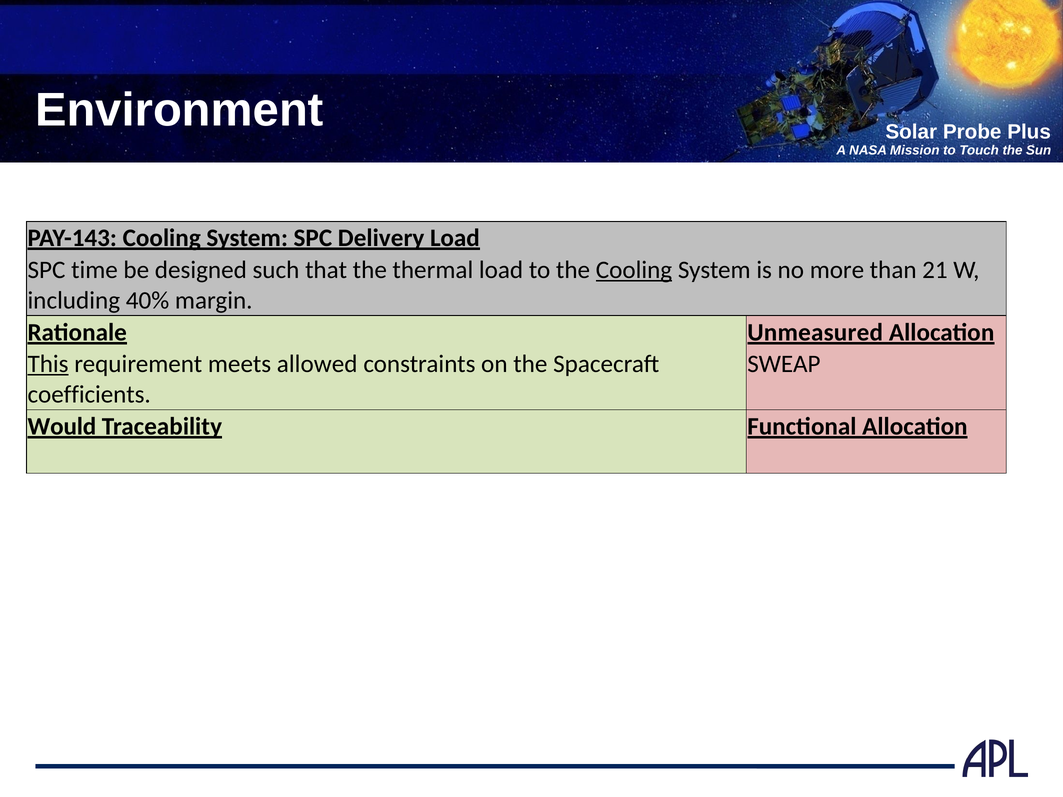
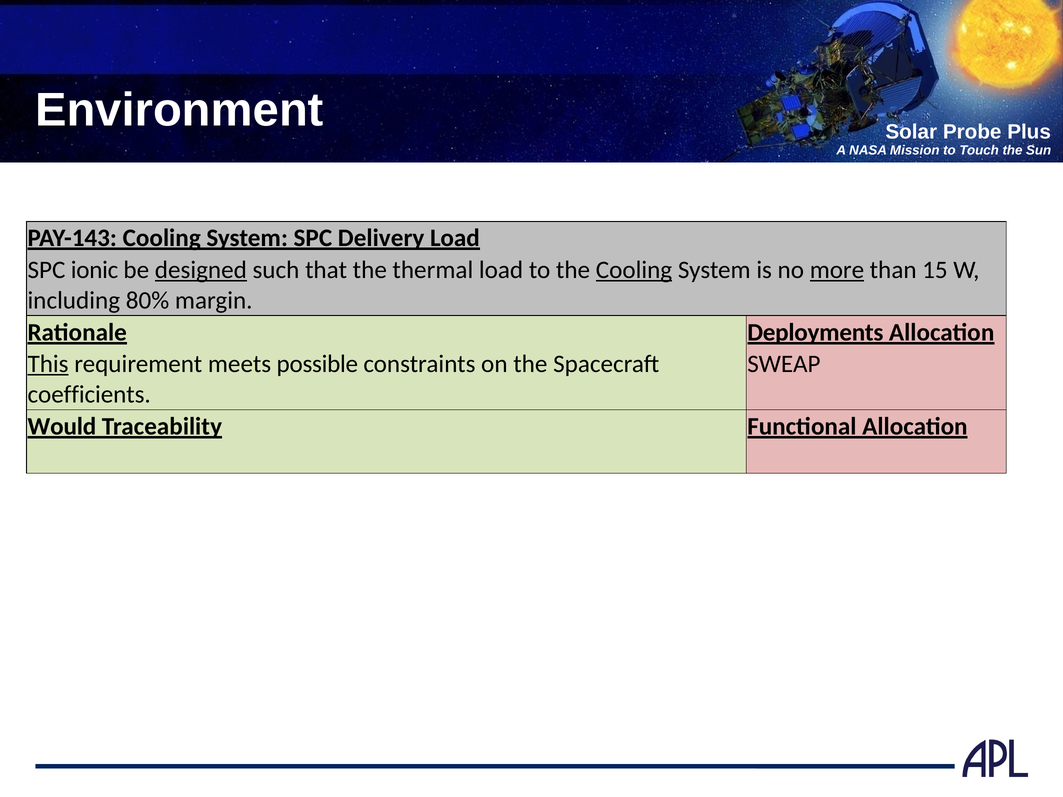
time: time -> ionic
designed underline: none -> present
more underline: none -> present
21: 21 -> 15
40%: 40% -> 80%
Unmeasured: Unmeasured -> Deployments
allowed: allowed -> possible
